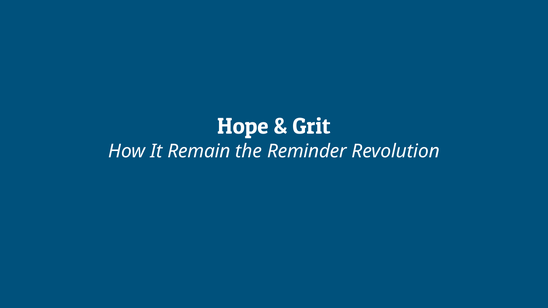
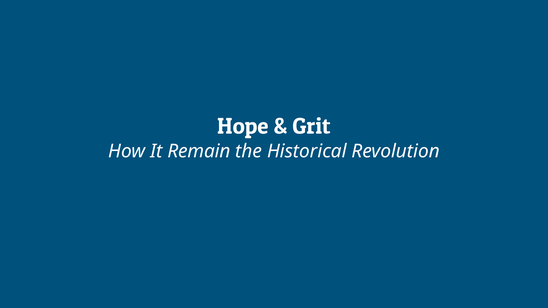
Reminder: Reminder -> Historical
